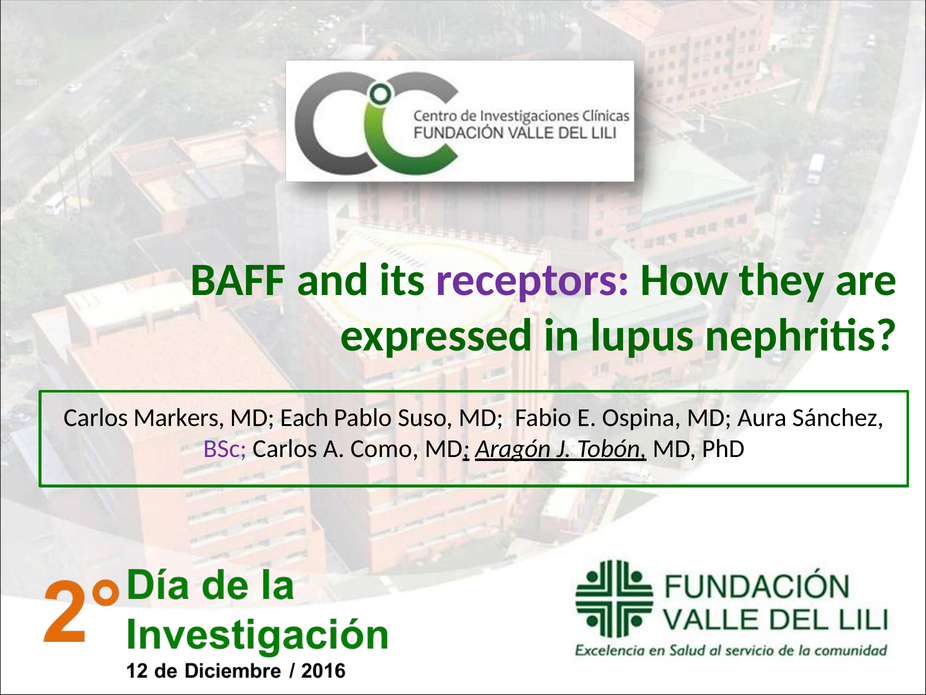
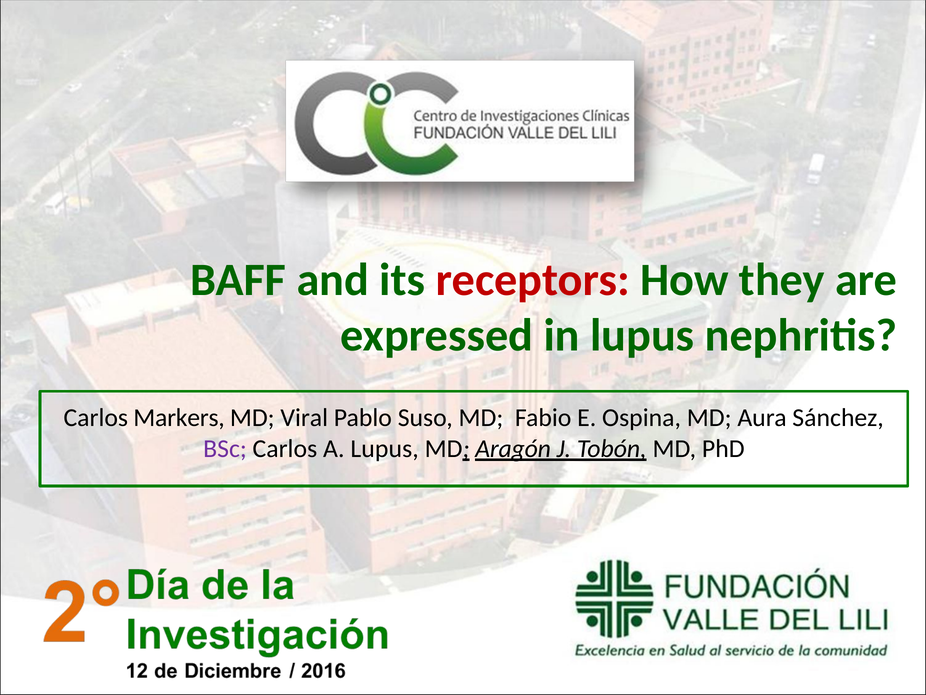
receptors colour: purple -> red
Each: Each -> Viral
A Como: Como -> Lupus
